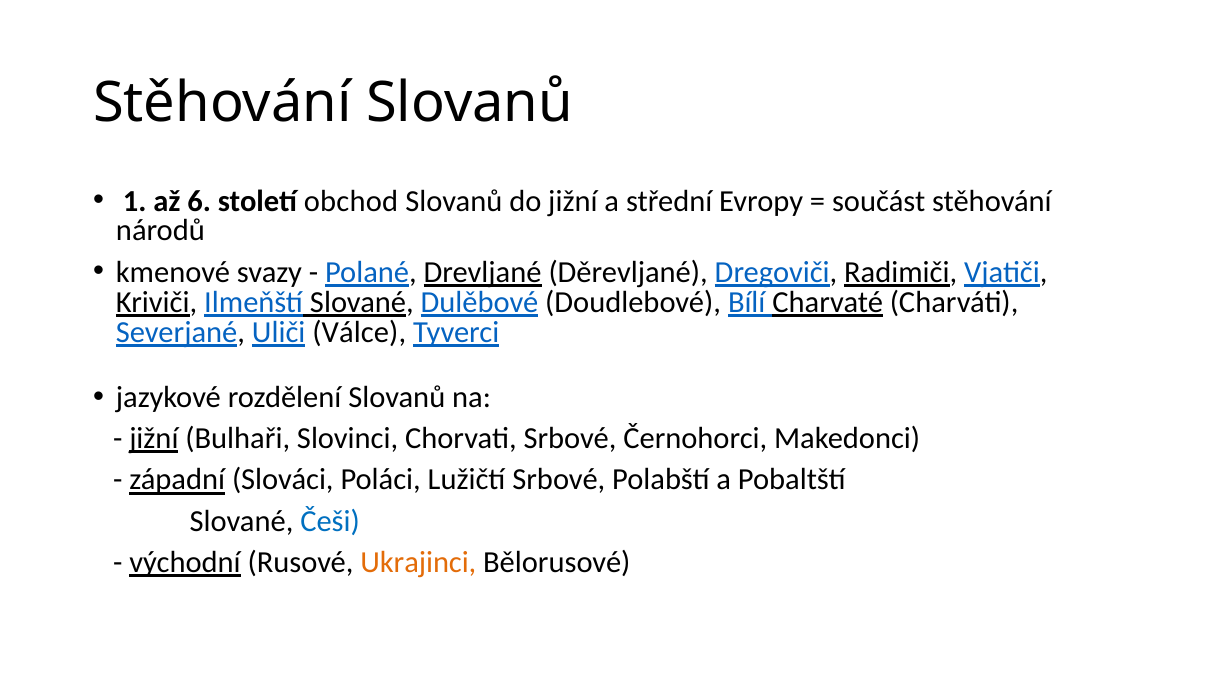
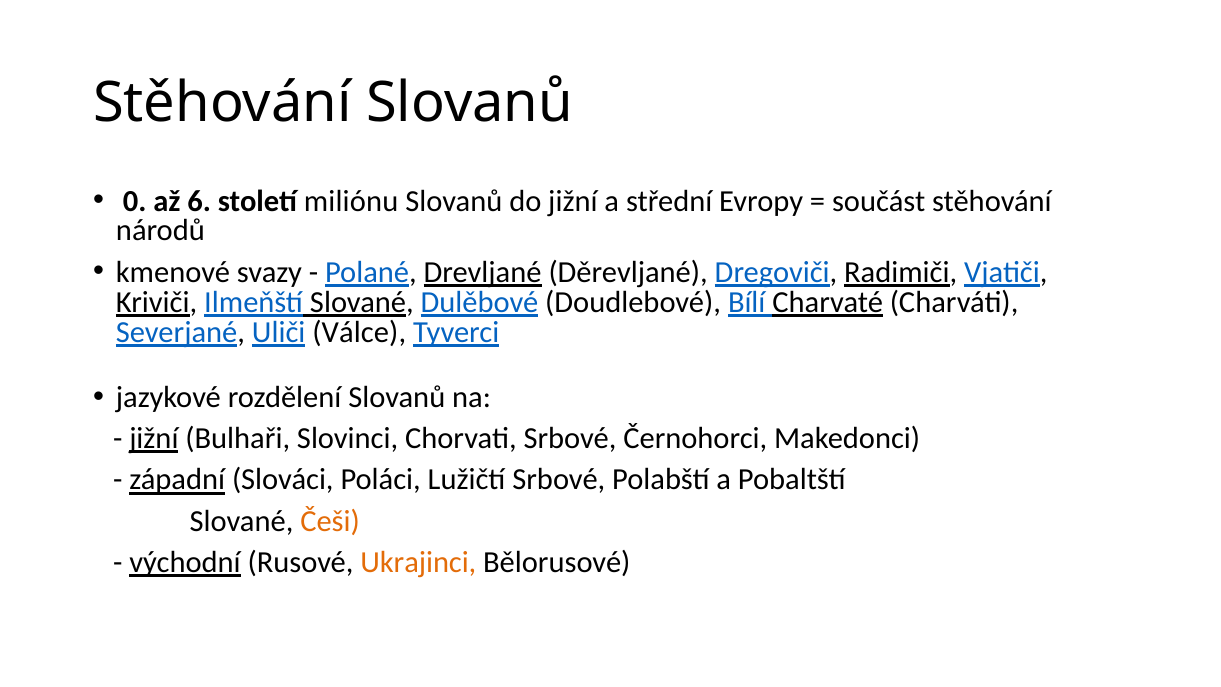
1: 1 -> 0
obchod: obchod -> miliónu
Češi colour: blue -> orange
